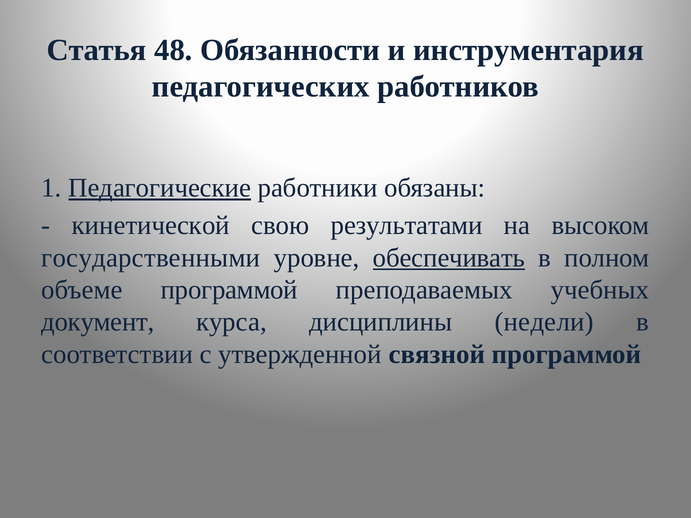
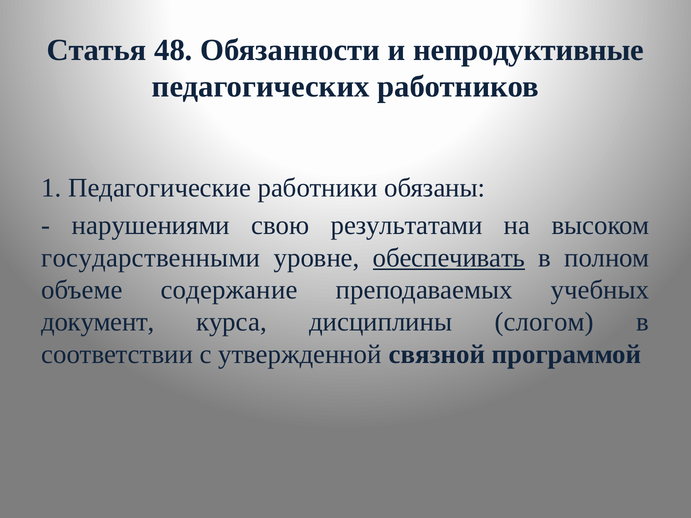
инструментария: инструментария -> непродуктивные
Педагогические underline: present -> none
кинетической: кинетической -> нарушениями
объеме программой: программой -> содержание
недели: недели -> слогом
